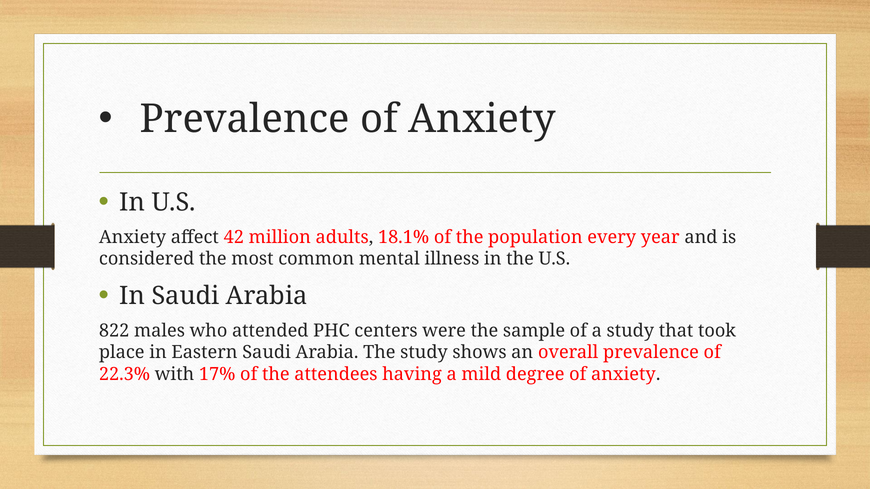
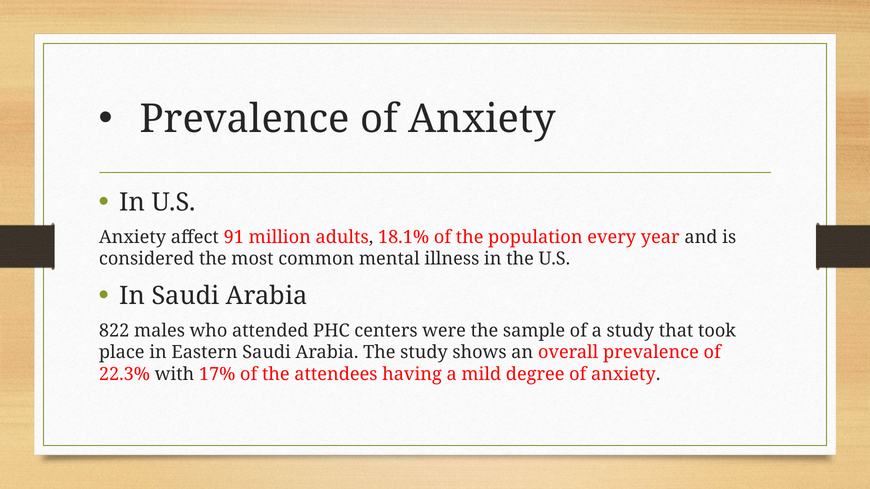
42: 42 -> 91
